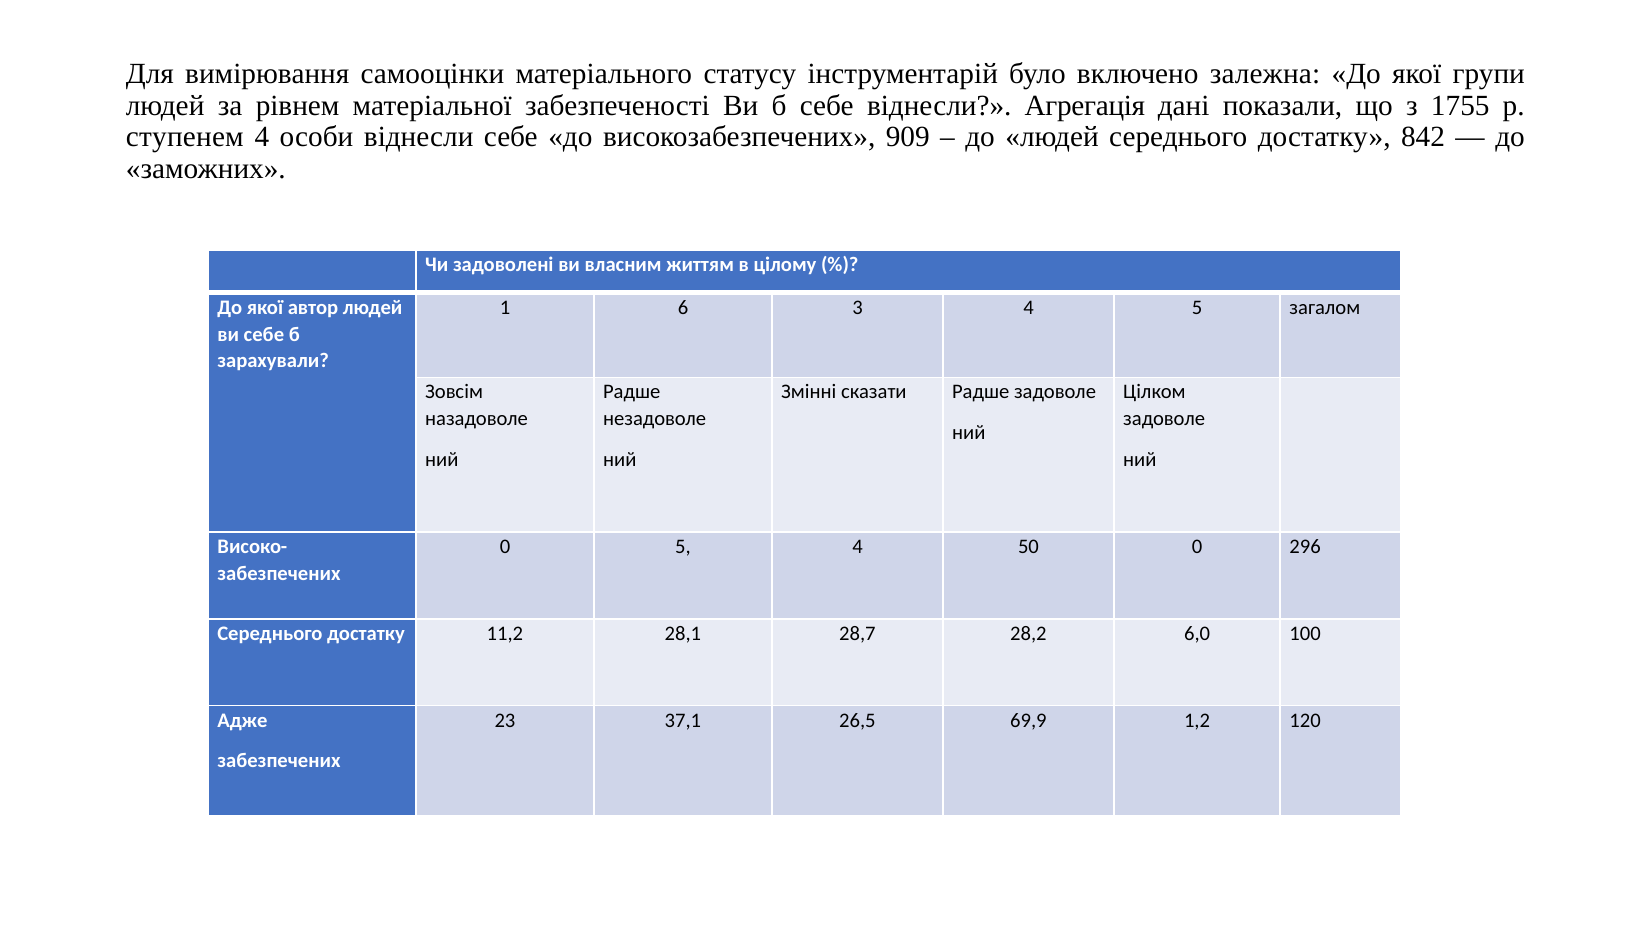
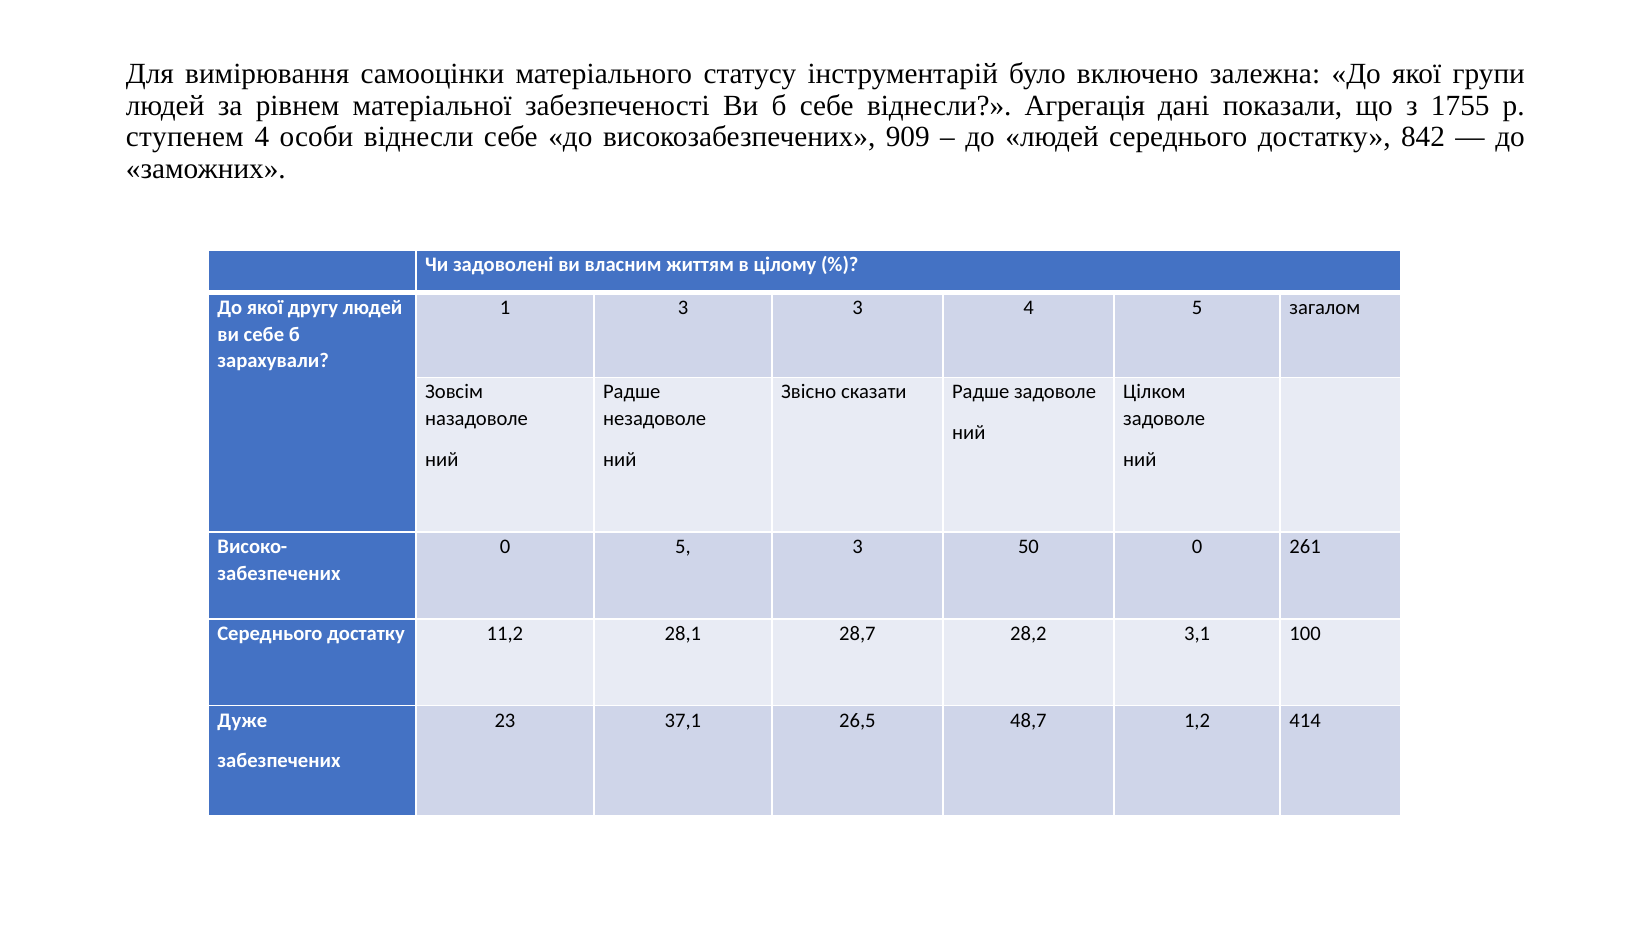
автор: автор -> другу
1 6: 6 -> 3
Змінні: Змінні -> Звісно
5 4: 4 -> 3
296: 296 -> 261
6,0: 6,0 -> 3,1
Адже: Адже -> Дуже
69,9: 69,9 -> 48,7
120: 120 -> 414
